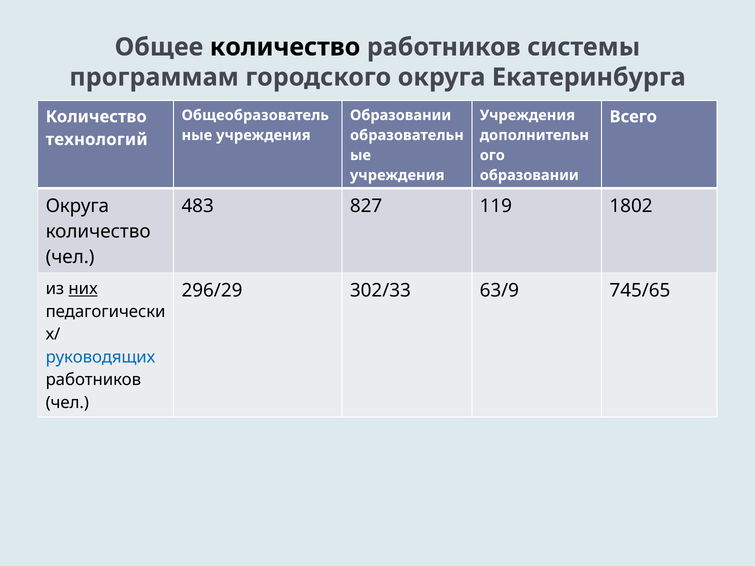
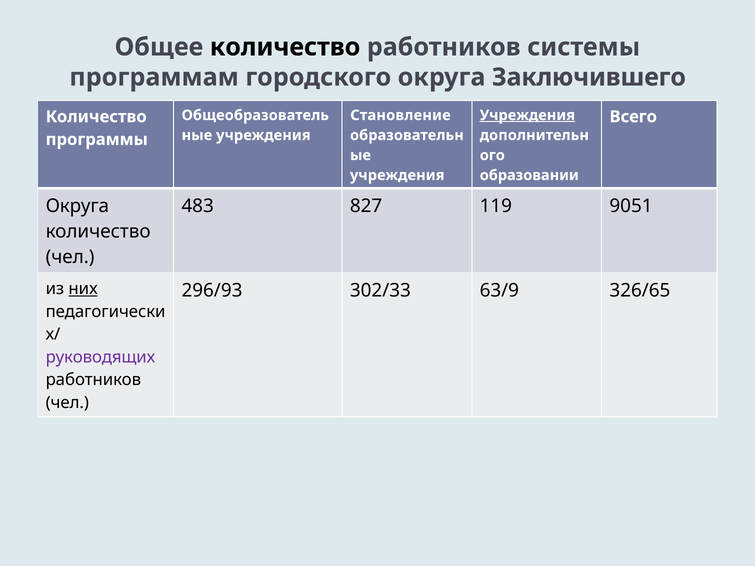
Екатеринбурга: Екатеринбурга -> Заключившего
Образовании at (401, 115): Образовании -> Становление
Учреждения at (527, 115) underline: none -> present
технологий: технологий -> программы
1802: 1802 -> 9051
296/29: 296/29 -> 296/93
745/65: 745/65 -> 326/65
руководящих colour: blue -> purple
